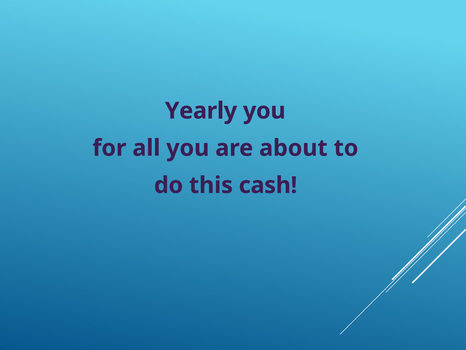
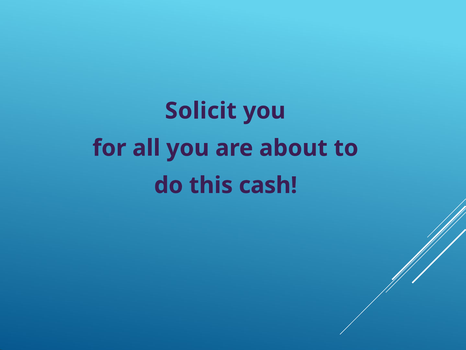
Yearly: Yearly -> Solicit
